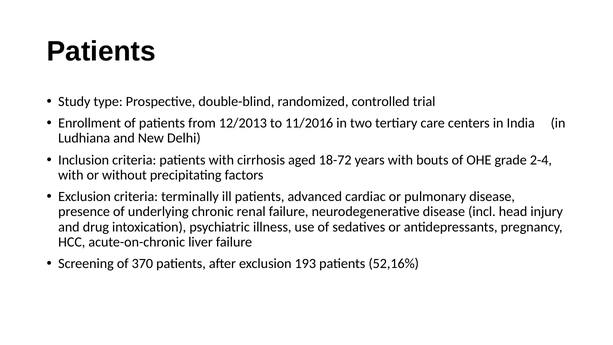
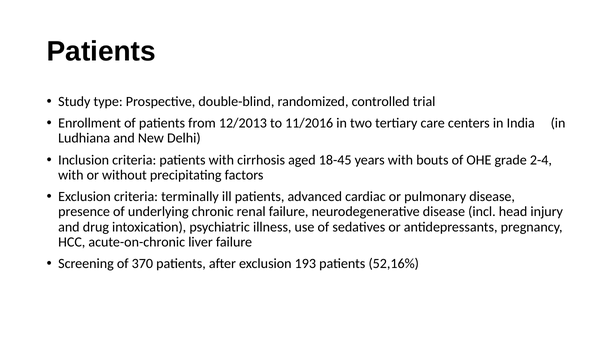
18-72: 18-72 -> 18-45
